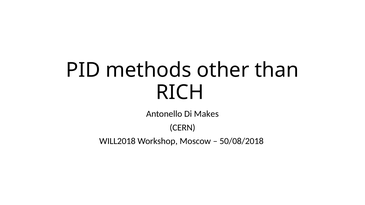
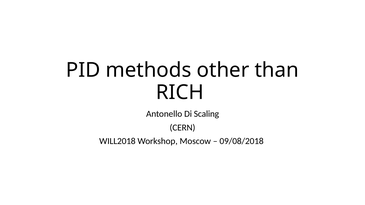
Makes: Makes -> Scaling
50/08/2018: 50/08/2018 -> 09/08/2018
